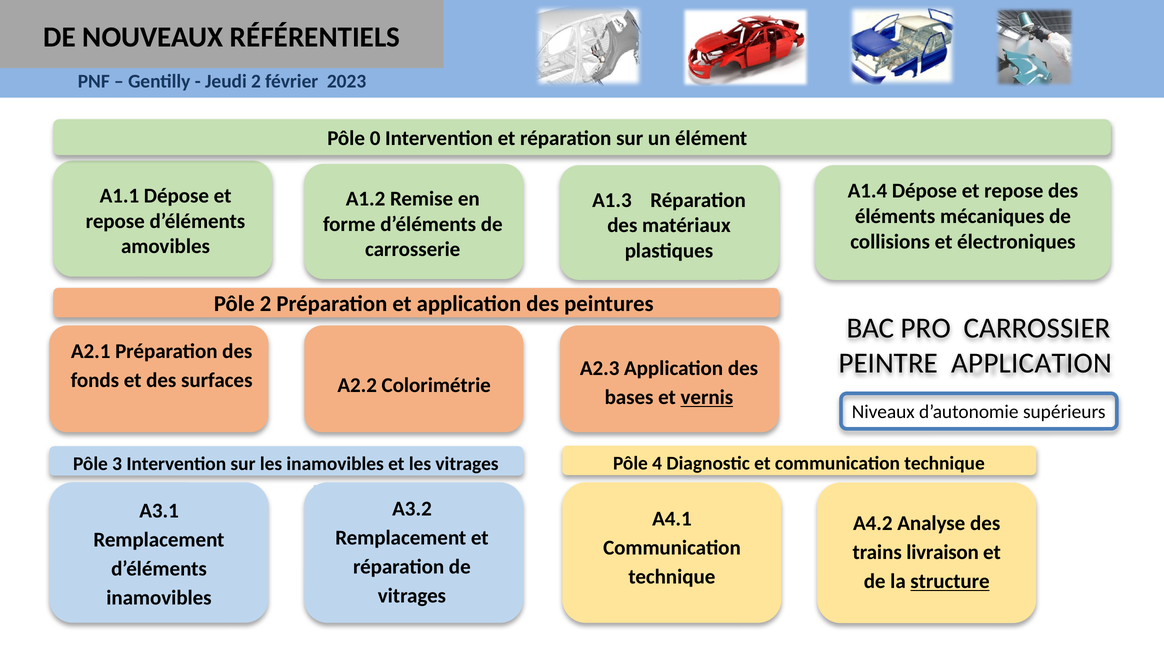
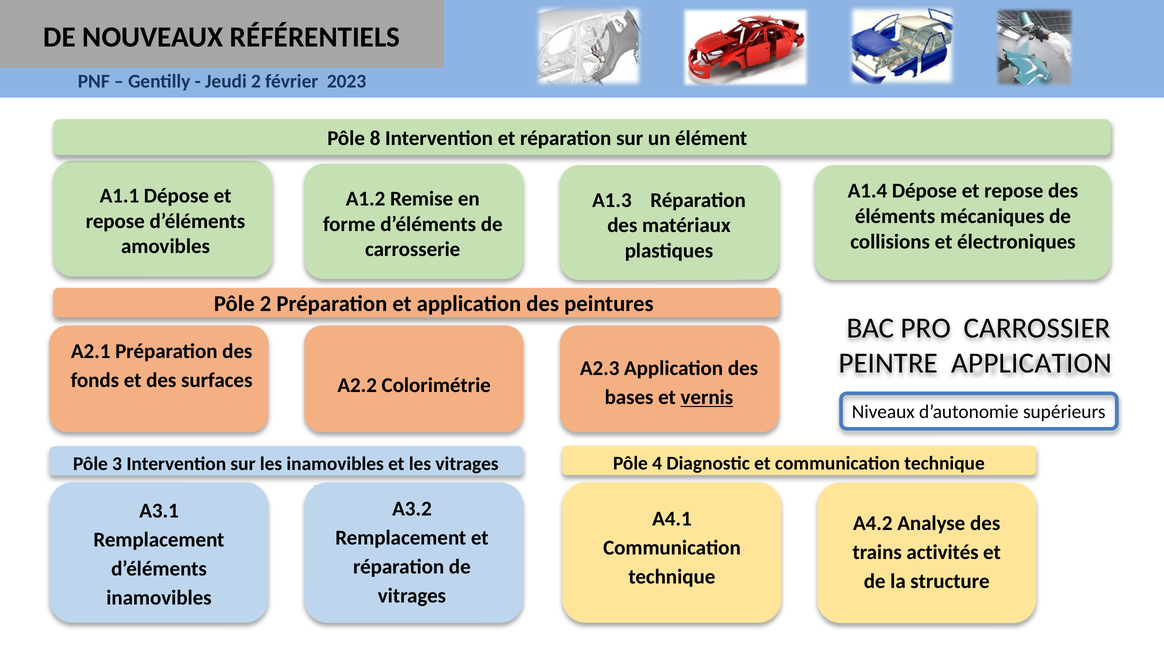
0: 0 -> 8
livraison: livraison -> activités
structure underline: present -> none
